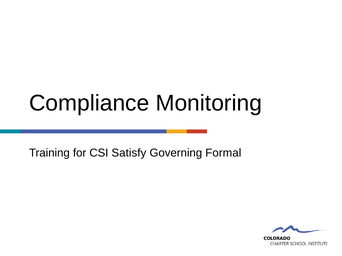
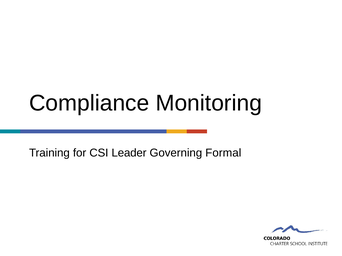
Satisfy: Satisfy -> Leader
